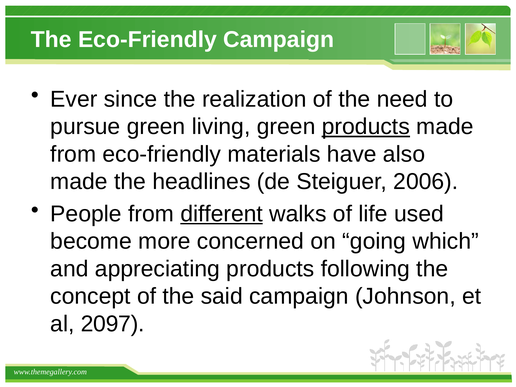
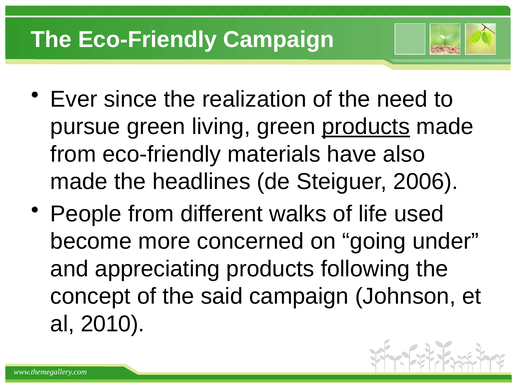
different underline: present -> none
which: which -> under
2097: 2097 -> 2010
